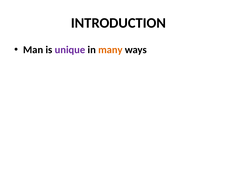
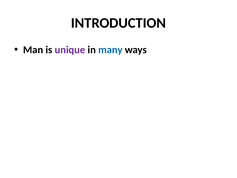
many colour: orange -> blue
